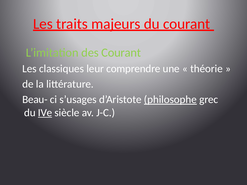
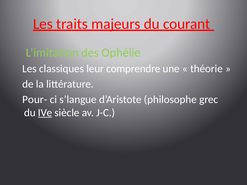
des Courant: Courant -> Ophélie
Beau-: Beau- -> Pour-
s’usages: s’usages -> s’langue
philosophe underline: present -> none
